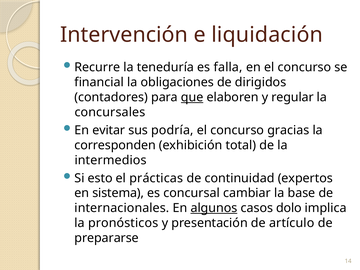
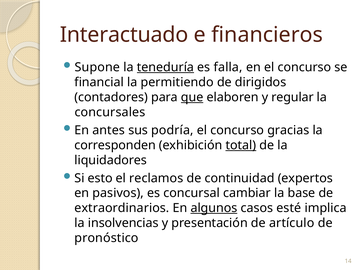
Intervención: Intervención -> Interactuado
liquidación: liquidación -> financieros
Recurre: Recurre -> Supone
teneduría underline: none -> present
obligaciones: obligaciones -> permitiendo
evitar: evitar -> antes
total underline: none -> present
intermedios: intermedios -> liquidadores
prácticas: prácticas -> reclamos
sistema: sistema -> pasivos
internacionales: internacionales -> extraordinarios
dolo: dolo -> esté
pronósticos: pronósticos -> insolvencias
prepararse: prepararse -> pronóstico
